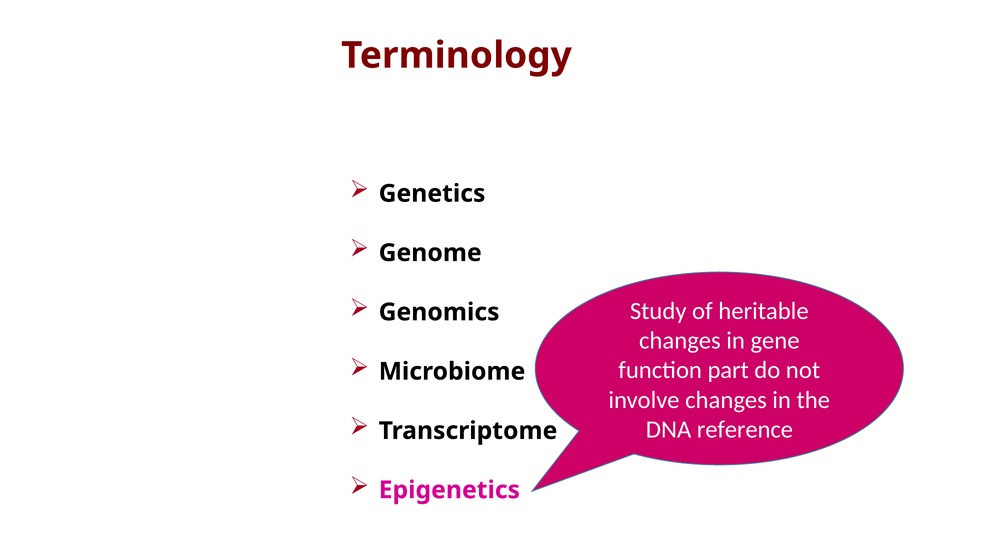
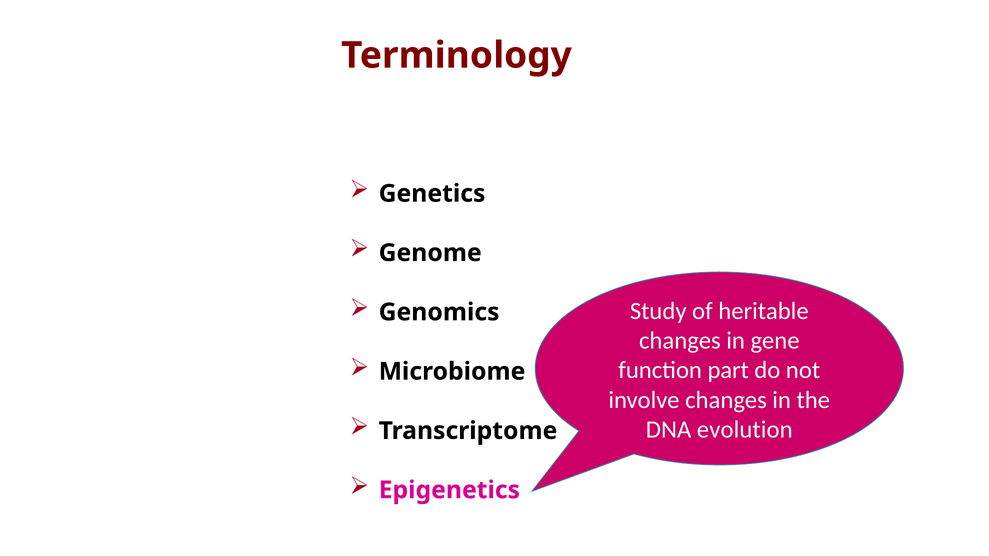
reference: reference -> evolution
